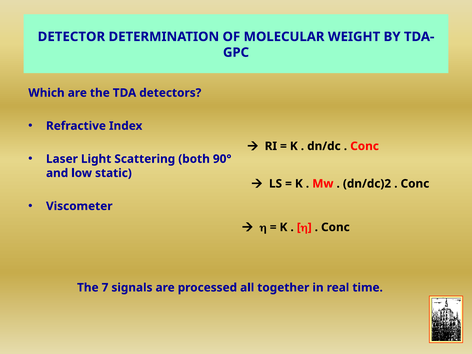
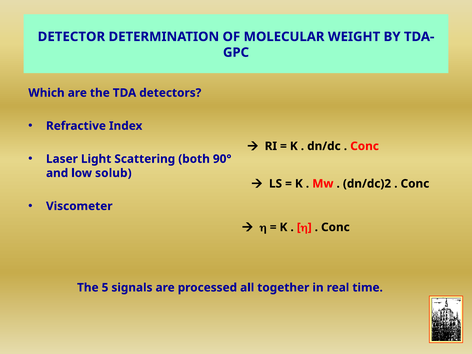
static: static -> solub
7: 7 -> 5
